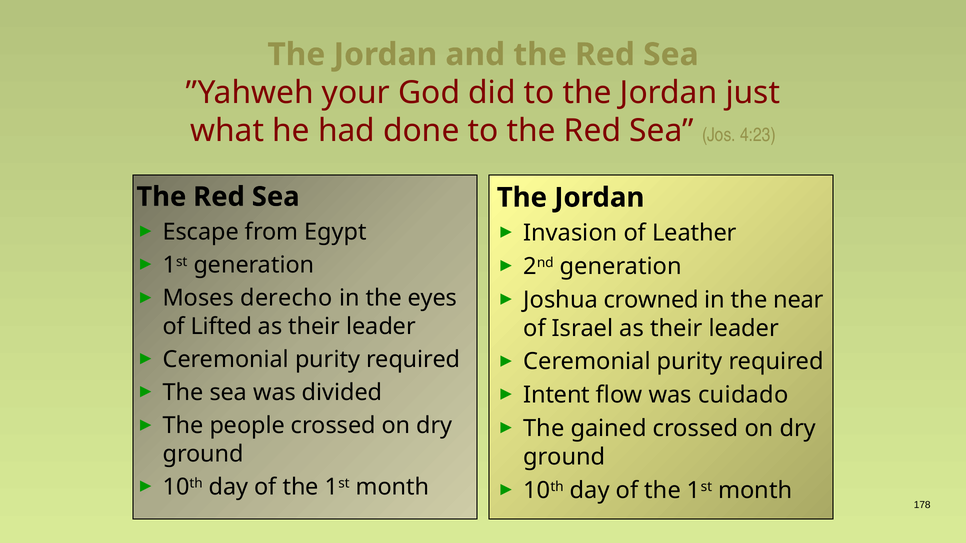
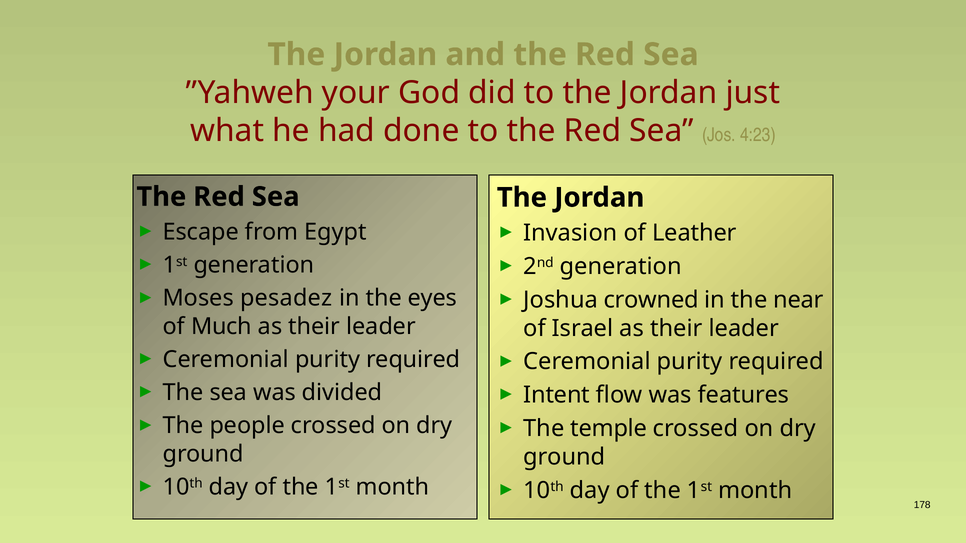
derecho: derecho -> pesadez
Lifted: Lifted -> Much
cuidado: cuidado -> features
gained: gained -> temple
